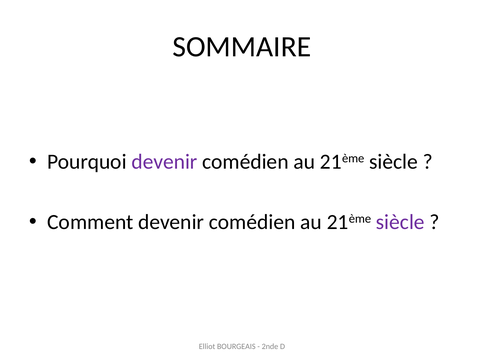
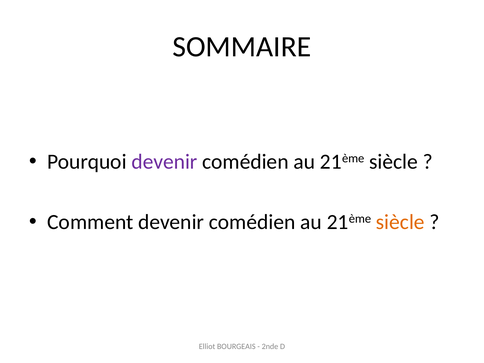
siècle at (400, 222) colour: purple -> orange
